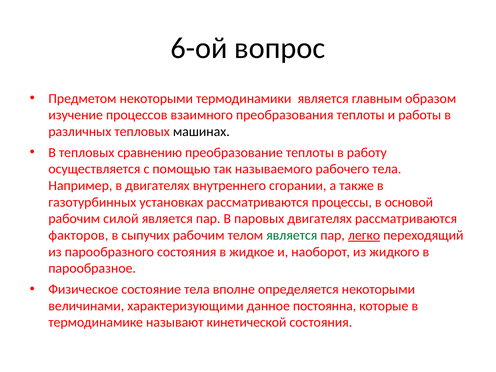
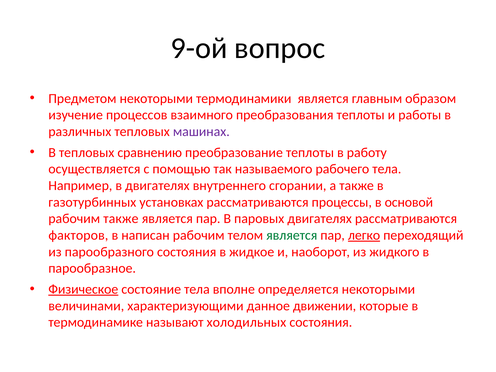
6-ой: 6-ой -> 9-ой
машинах colour: black -> purple
рабочим силой: силой -> также
сыпучих: сыпучих -> написан
Физическое underline: none -> present
постоянна: постоянна -> движении
кинетической: кинетической -> холодильных
